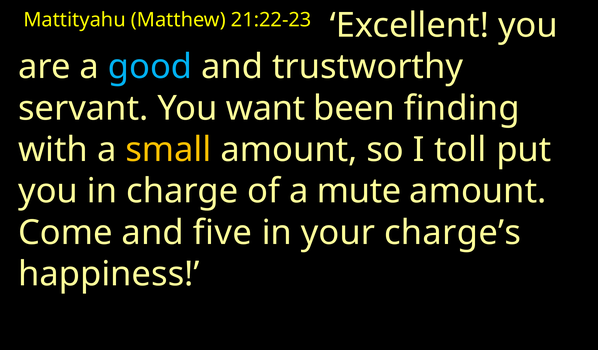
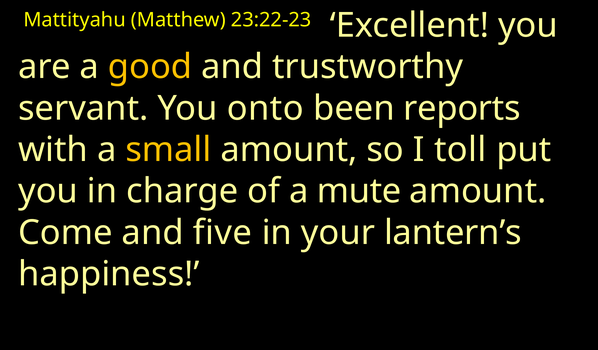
21:22-23: 21:22-23 -> 23:22-23
good colour: light blue -> yellow
want: want -> onto
finding: finding -> reports
charge’s: charge’s -> lantern’s
